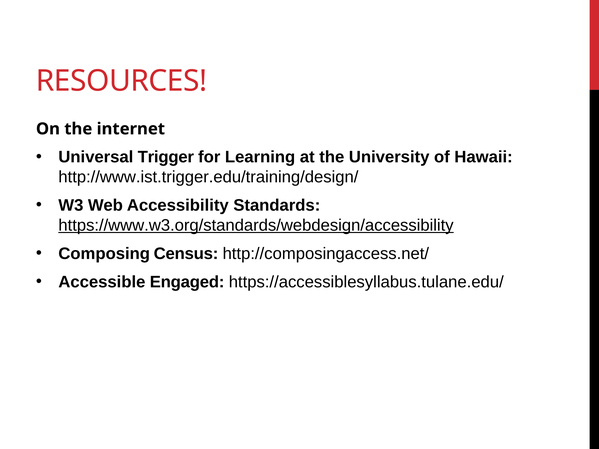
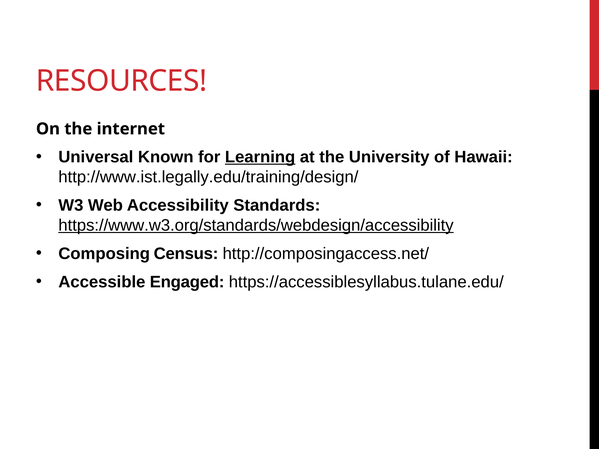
Trigger: Trigger -> Known
Learning underline: none -> present
http://www.ist.trigger.edu/training/design/: http://www.ist.trigger.edu/training/design/ -> http://www.ist.legally.edu/training/design/
